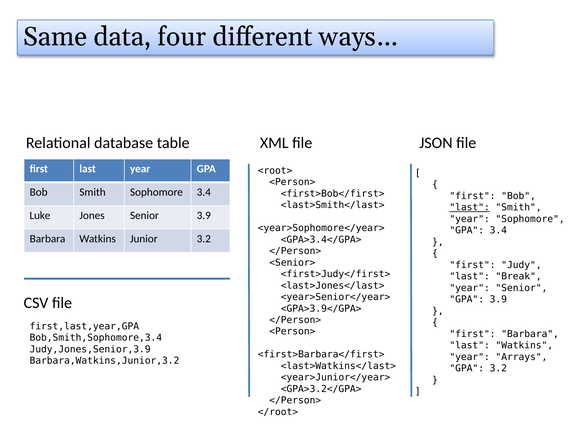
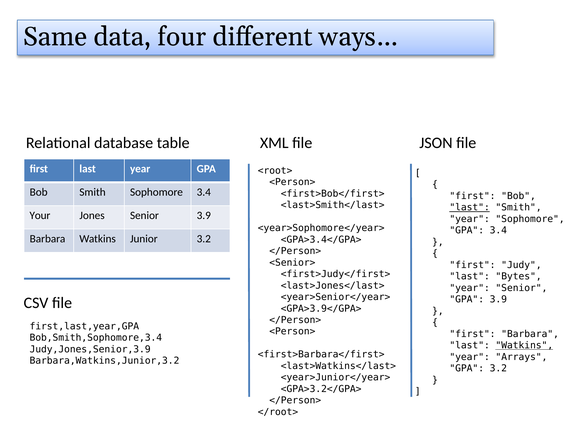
Luke: Luke -> Your
Break: Break -> Bytes
Watkins at (524, 346) underline: none -> present
